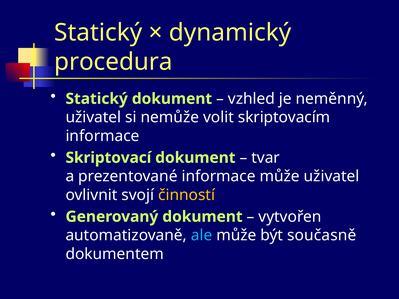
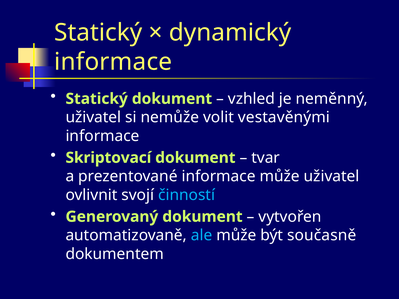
procedura at (113, 62): procedura -> informace
skriptovacím: skriptovacím -> vestavěnými
činností colour: yellow -> light blue
